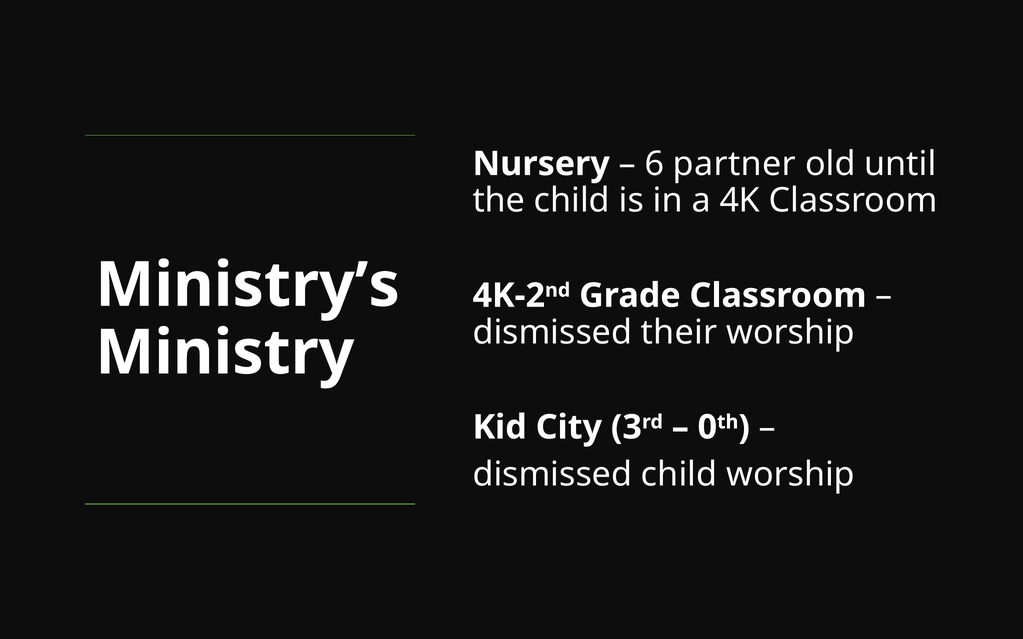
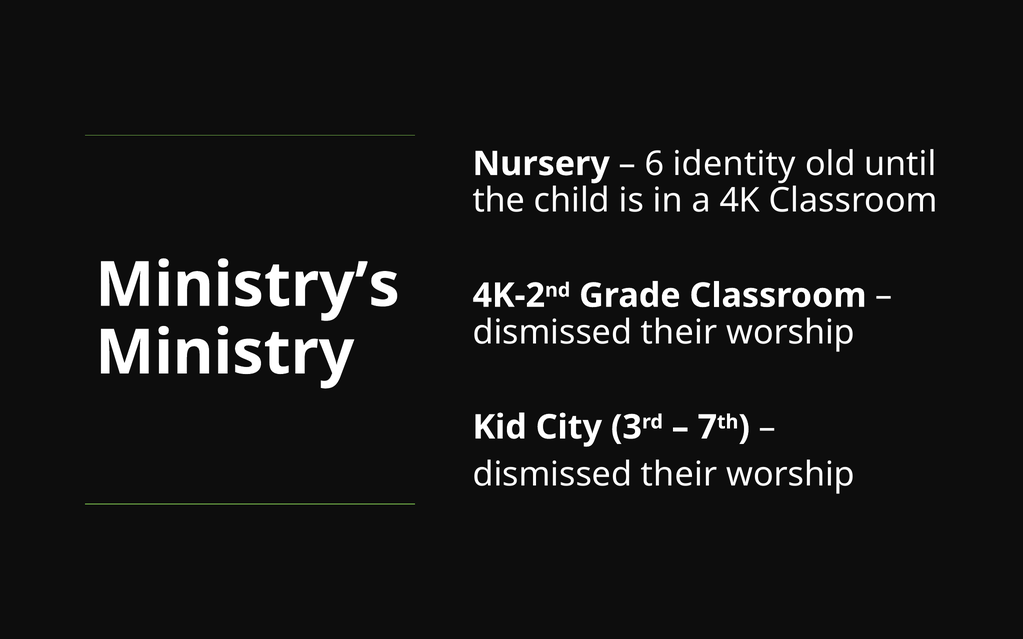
partner: partner -> identity
0: 0 -> 7
child at (679, 475): child -> their
